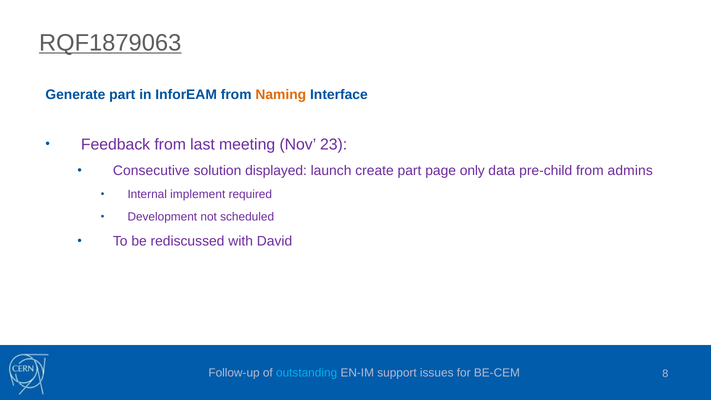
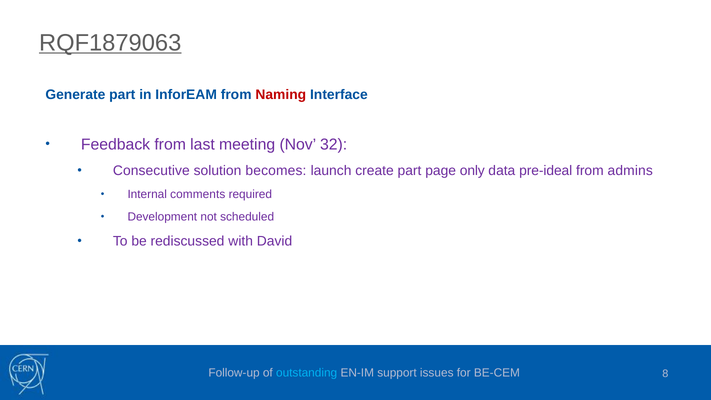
Naming colour: orange -> red
23: 23 -> 32
displayed: displayed -> becomes
pre-child: pre-child -> pre-ideal
implement: implement -> comments
